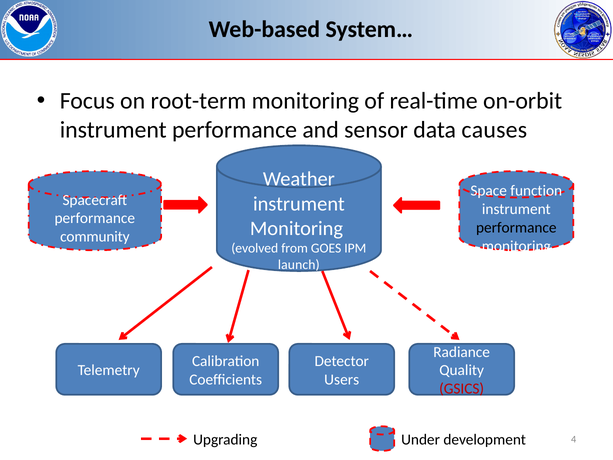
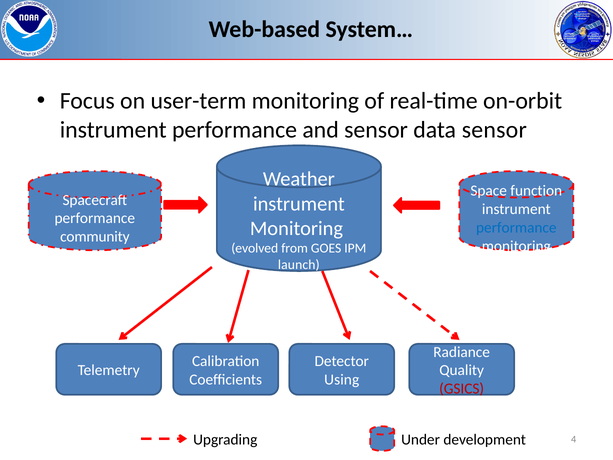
root-term: root-term -> user-term
data causes: causes -> sensor
performance at (516, 227) colour: black -> blue
Users: Users -> Using
